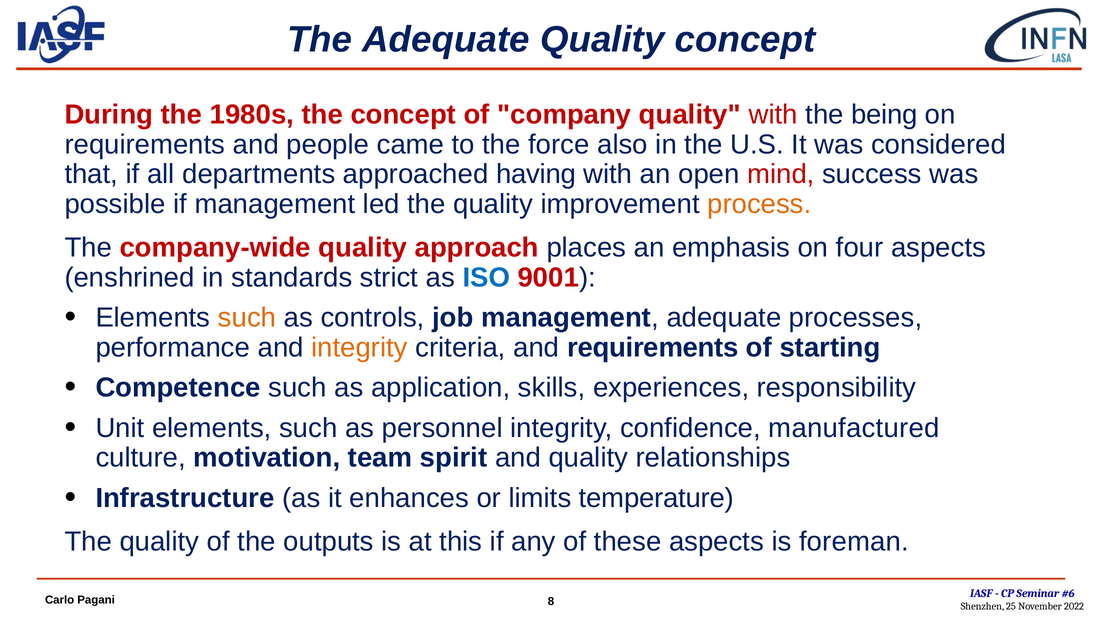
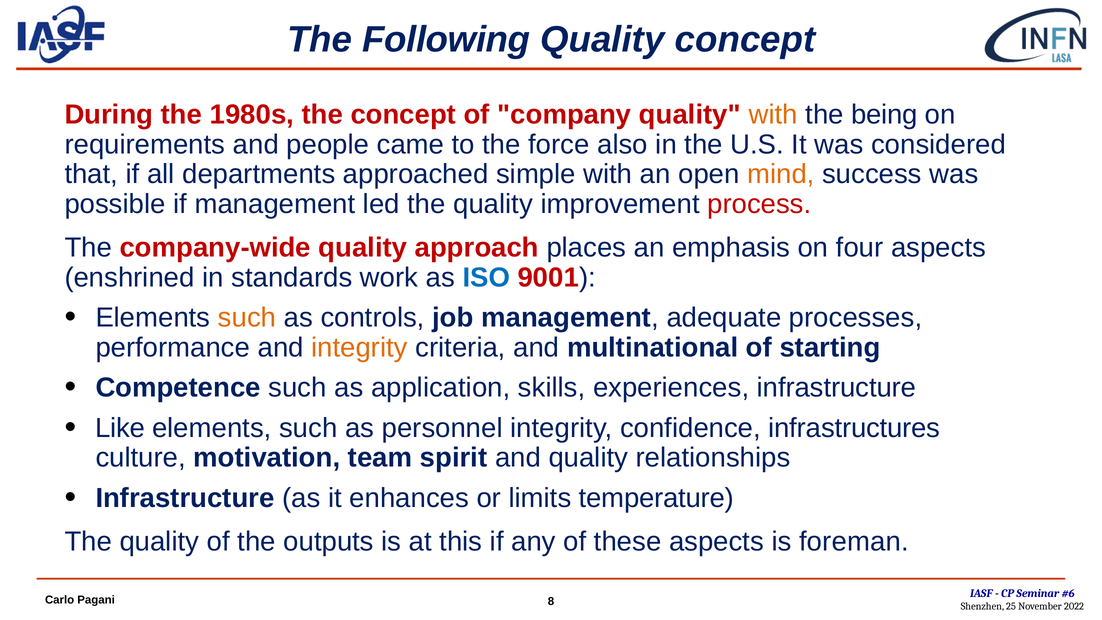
The Adequate: Adequate -> Following
with at (773, 115) colour: red -> orange
having: having -> simple
mind colour: red -> orange
process colour: orange -> red
strict: strict -> work
and requirements: requirements -> multinational
experiences responsibility: responsibility -> infrastructure
Unit: Unit -> Like
manufactured: manufactured -> infrastructures
